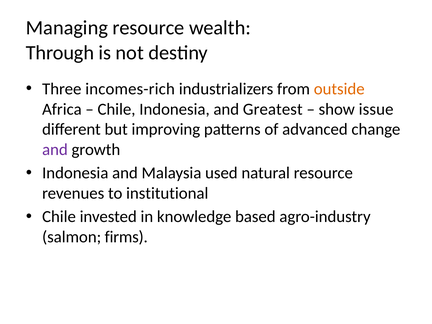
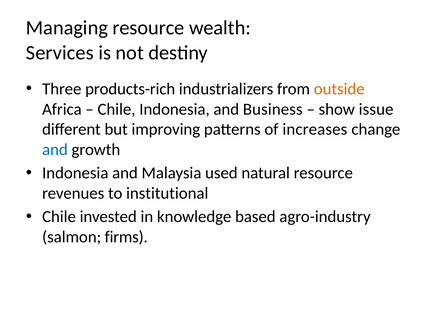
Through: Through -> Services
incomes-rich: incomes-rich -> products-rich
Greatest: Greatest -> Business
advanced: advanced -> increases
and at (55, 150) colour: purple -> blue
